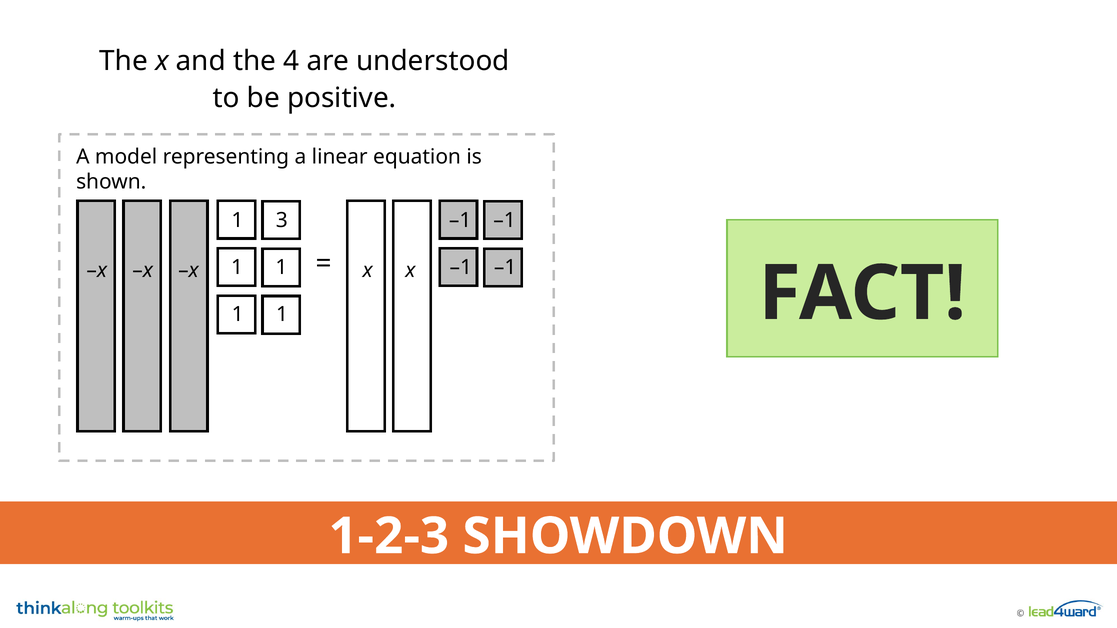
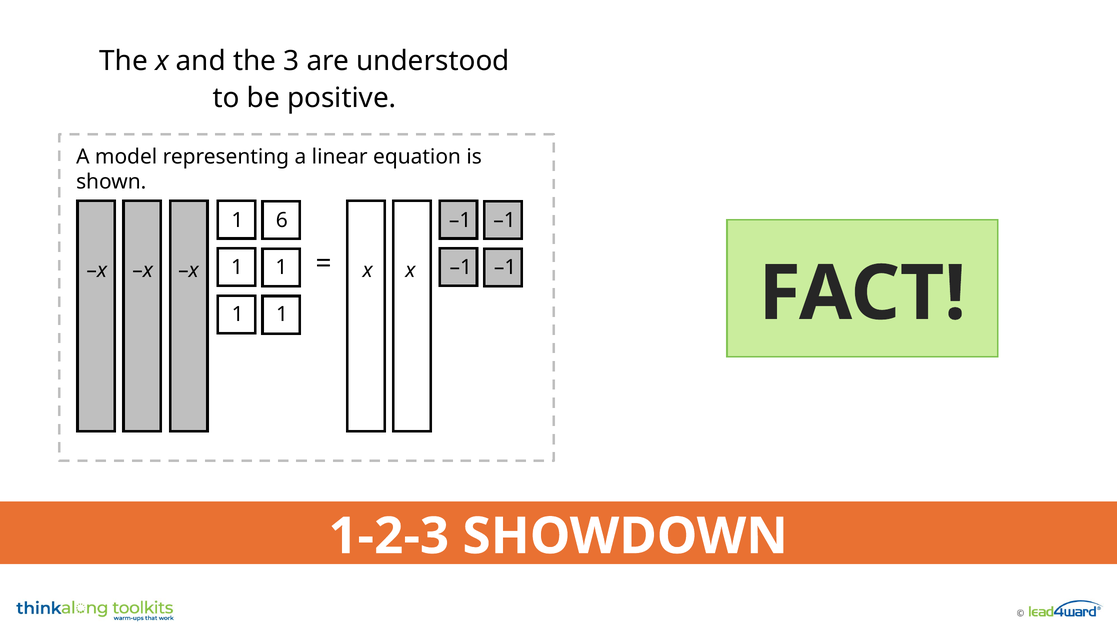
4: 4 -> 3
3: 3 -> 6
